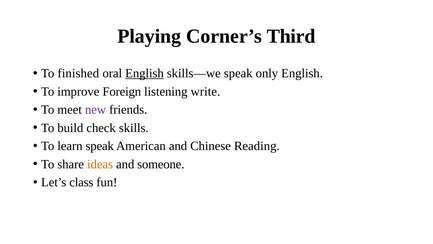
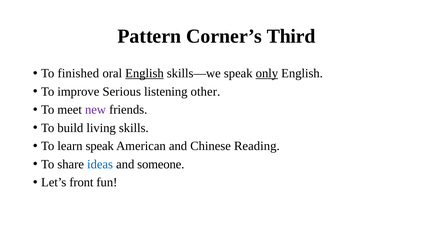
Playing: Playing -> Pattern
only underline: none -> present
Foreign: Foreign -> Serious
write: write -> other
check: check -> living
ideas colour: orange -> blue
class: class -> front
